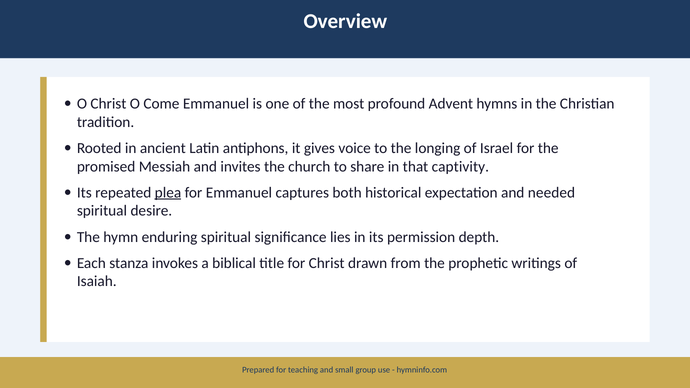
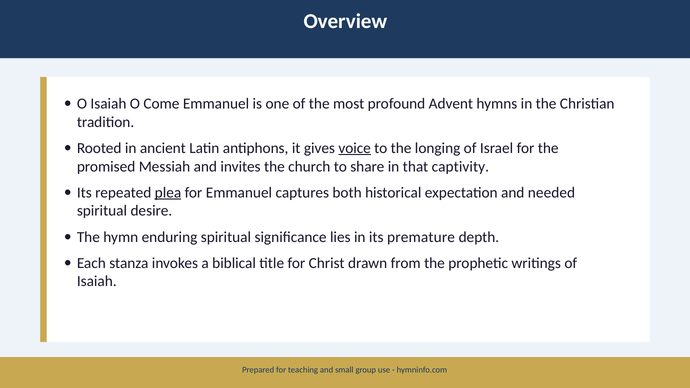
O Christ: Christ -> Isaiah
voice underline: none -> present
permission: permission -> premature
